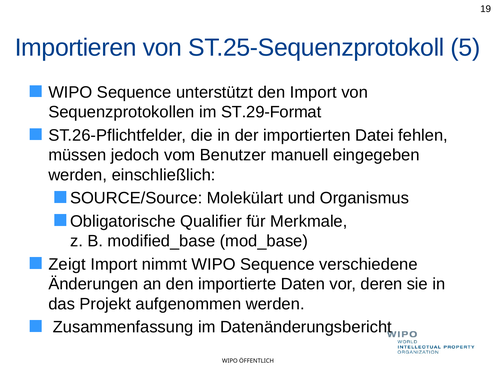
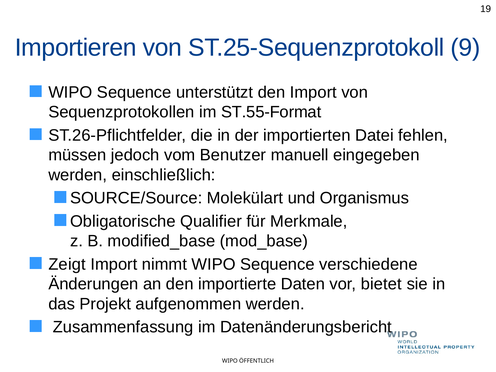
5: 5 -> 9
ST.29-Format: ST.29-Format -> ST.55-Format
deren: deren -> bietet
